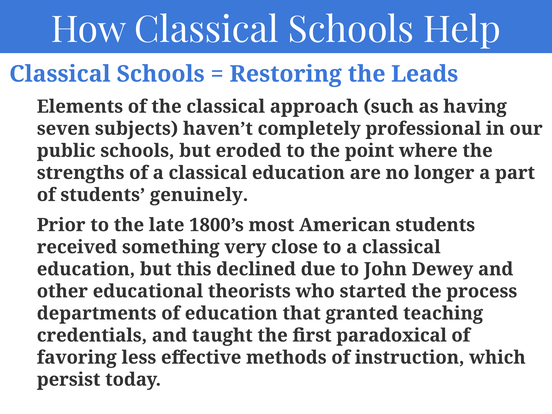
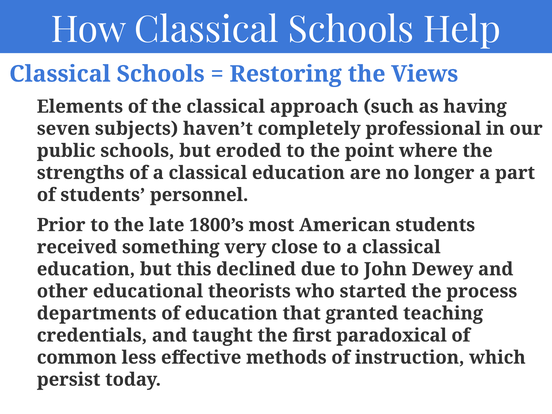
Leads: Leads -> Views
genuinely: genuinely -> personnel
favoring: favoring -> common
